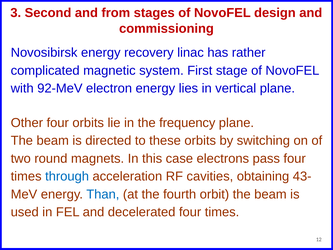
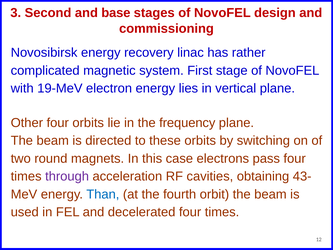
from: from -> base
92-MeV: 92-MeV -> 19-MeV
through colour: blue -> purple
